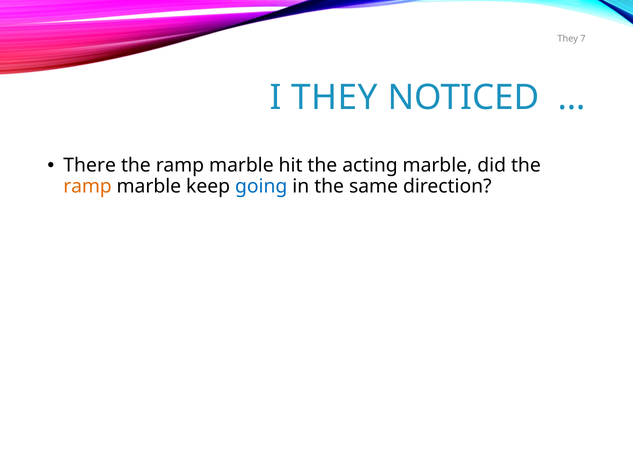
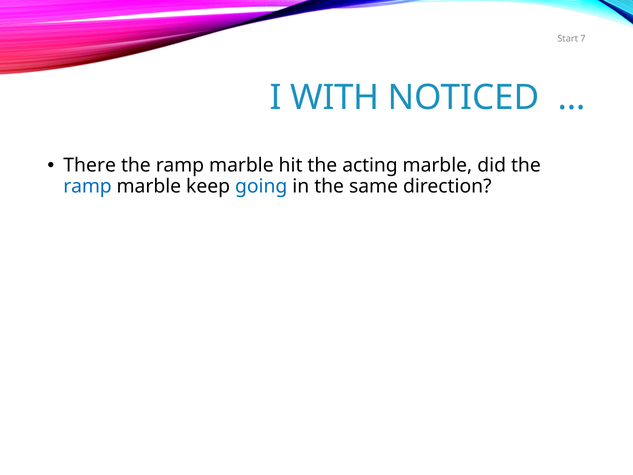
They at (568, 39): They -> Start
I THEY: THEY -> WITH
ramp at (88, 186) colour: orange -> blue
